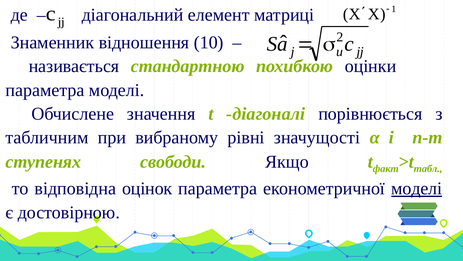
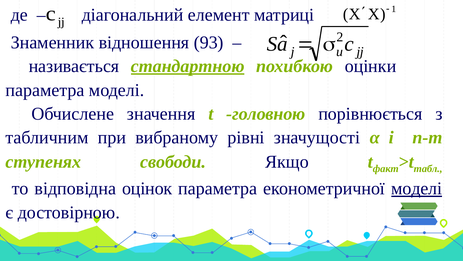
10: 10 -> 93
стандартною underline: none -> present
діагоналі: діагоналі -> головною
